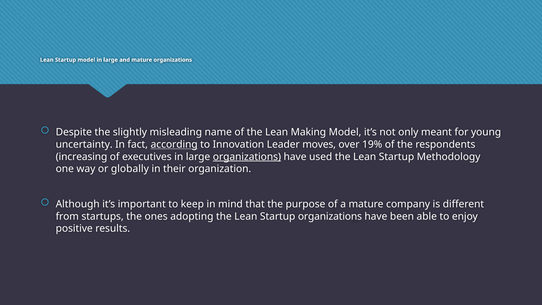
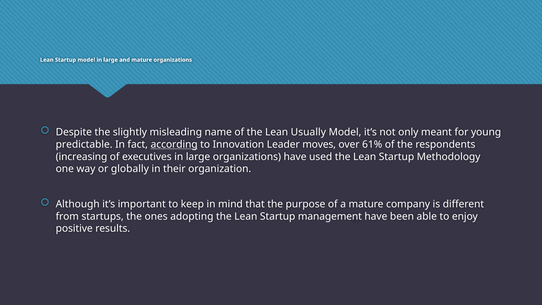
Making: Making -> Usually
uncertainty: uncertainty -> predictable
19%: 19% -> 61%
organizations at (247, 157) underline: present -> none
Startup organizations: organizations -> management
